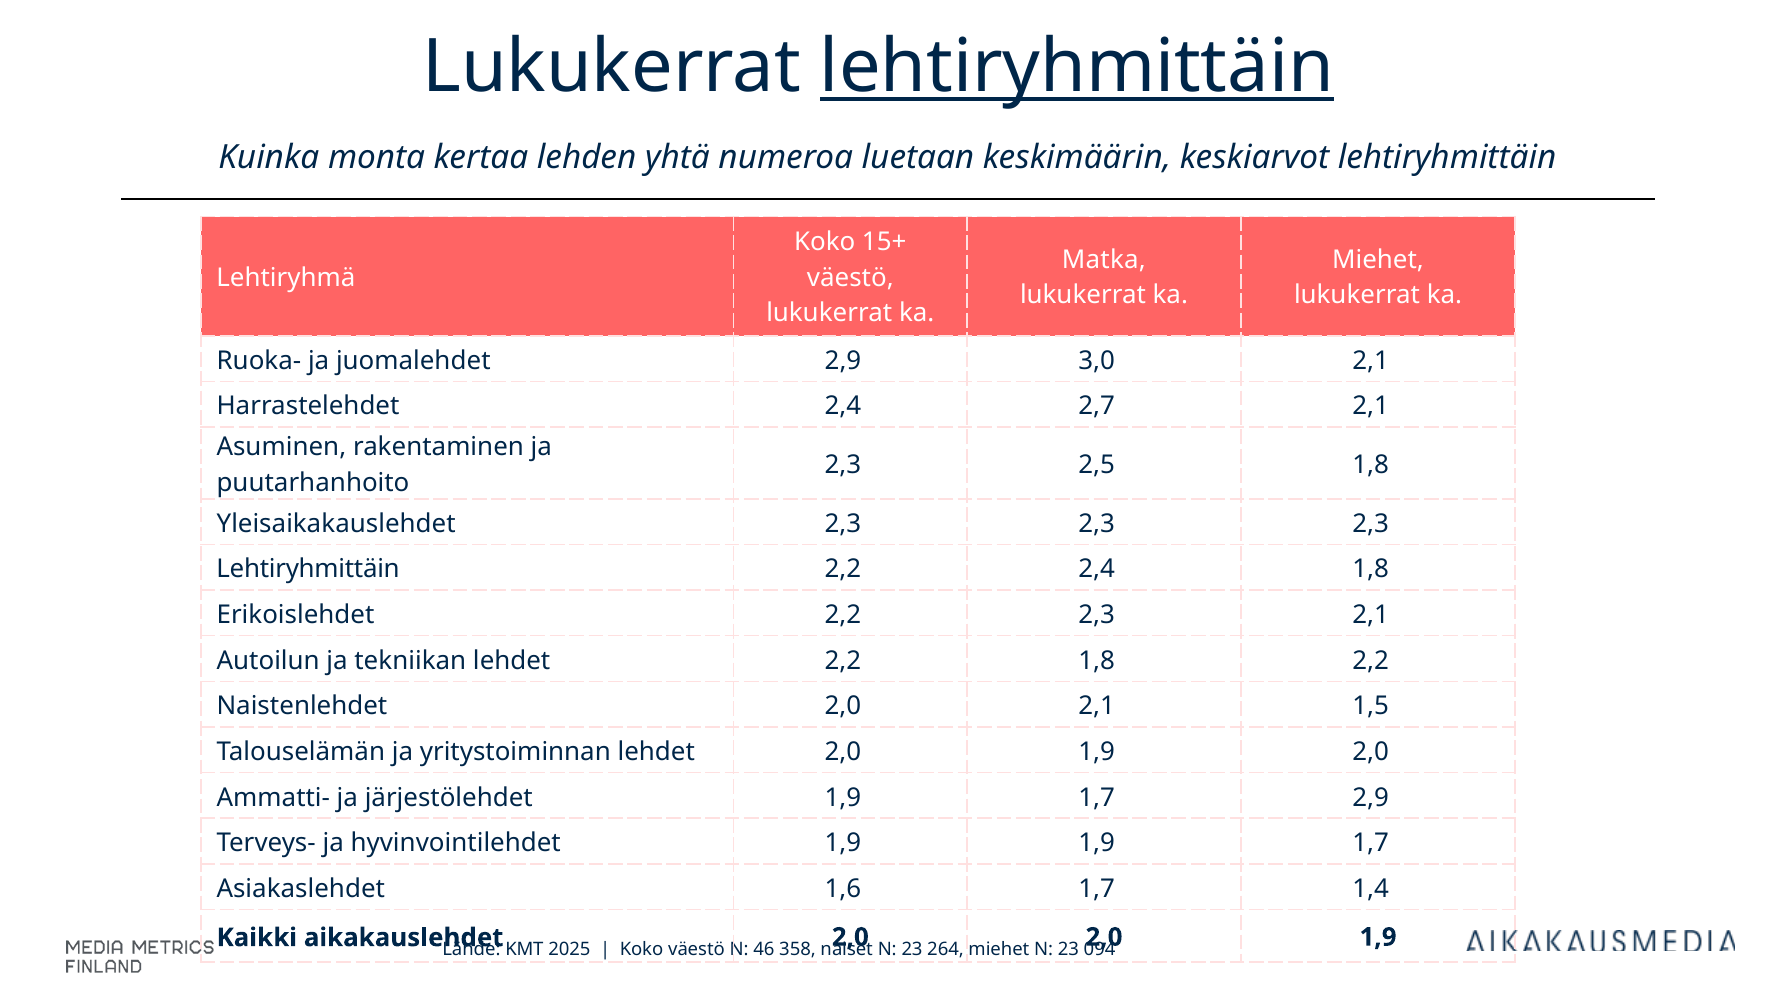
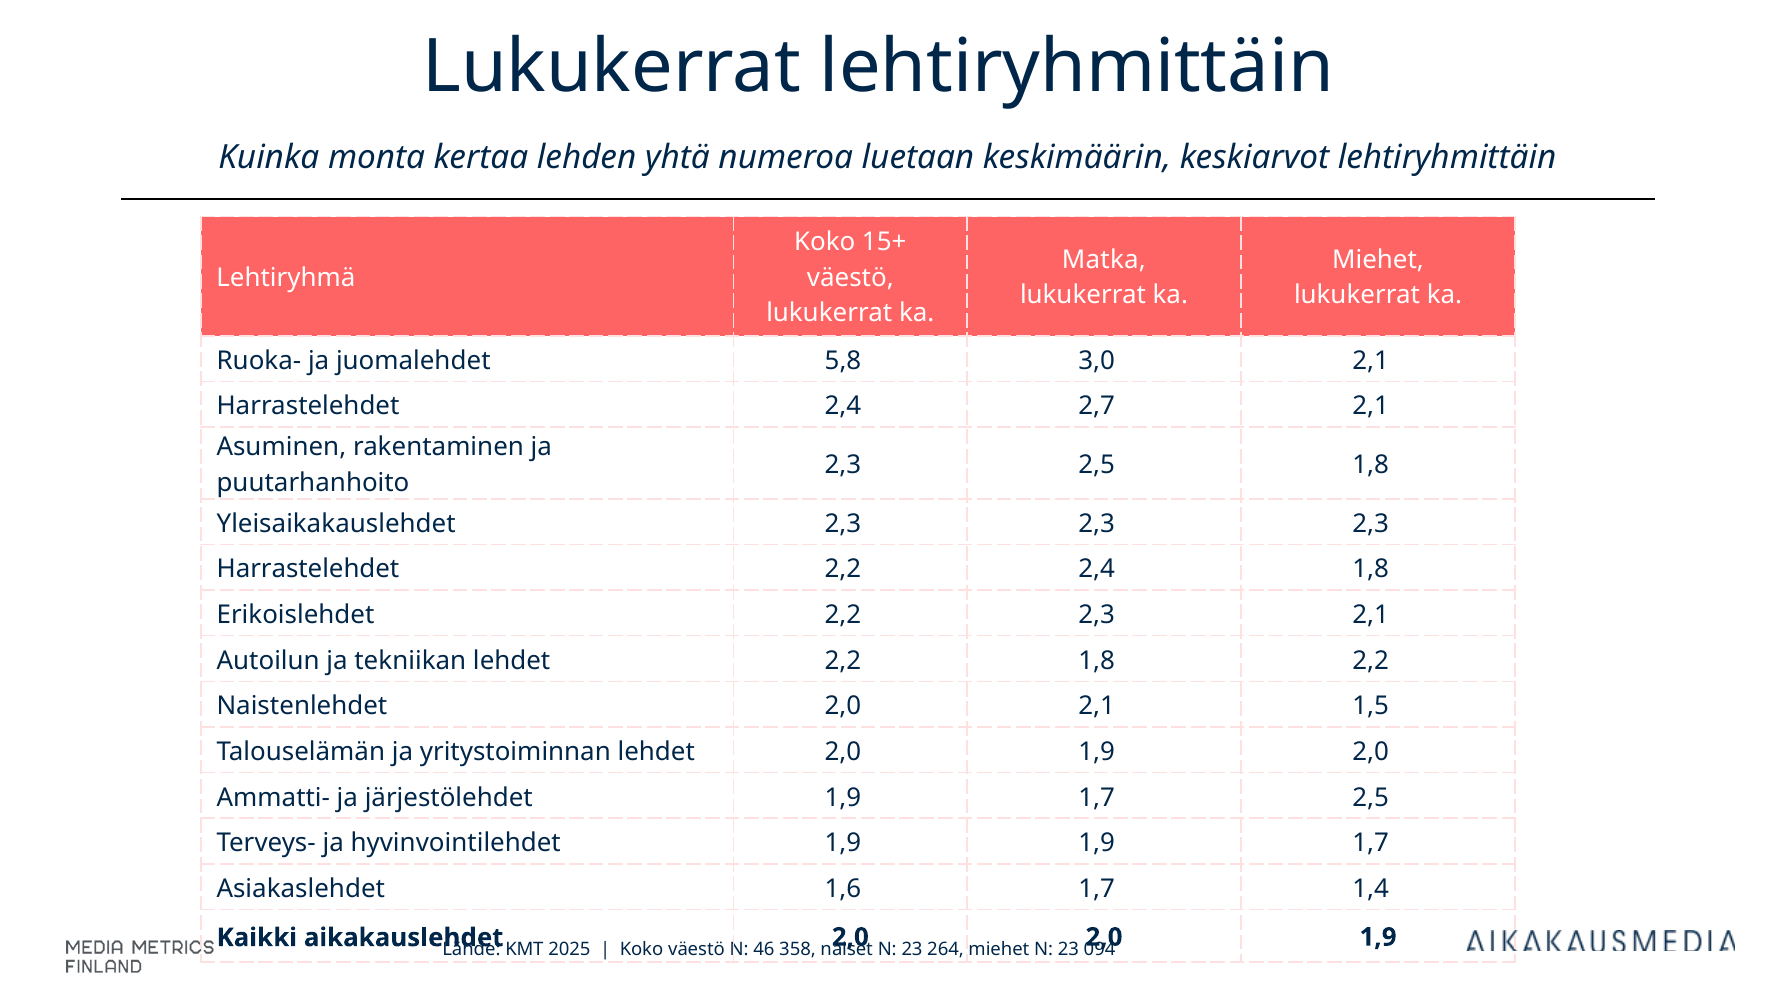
lehtiryhmittäin at (1077, 67) underline: present -> none
juomalehdet 2,9: 2,9 -> 5,8
Lehtiryhmittäin at (308, 569): Lehtiryhmittäin -> Harrastelehdet
1,7 2,9: 2,9 -> 2,5
